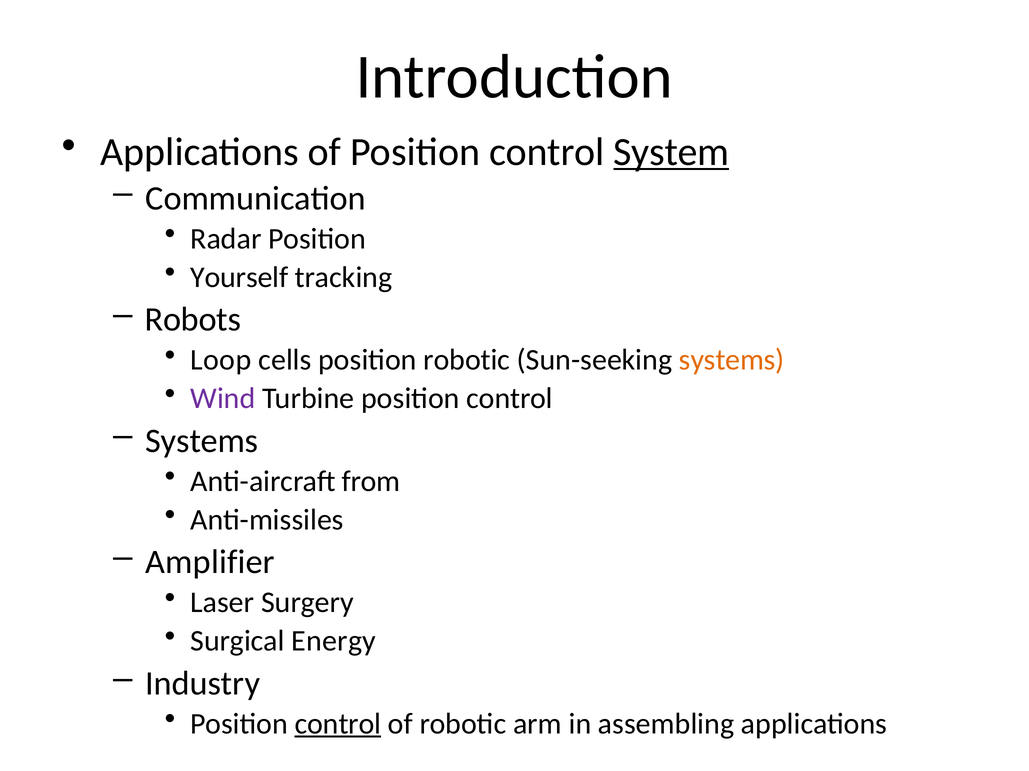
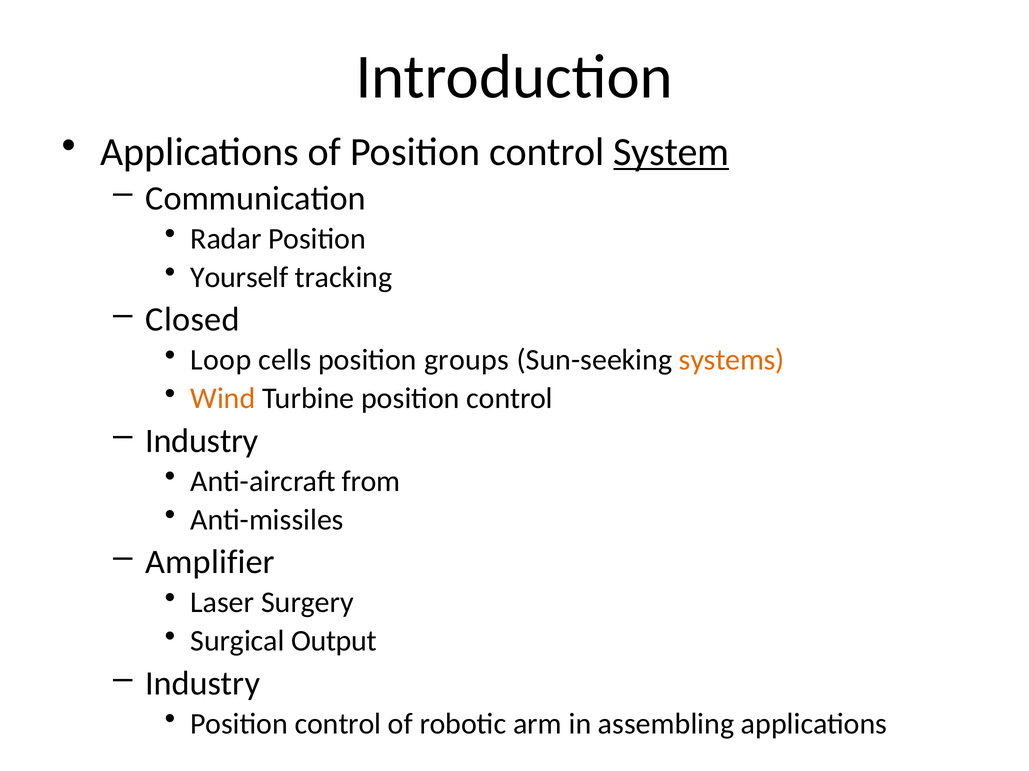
Robots: Robots -> Closed
position robotic: robotic -> groups
Wind colour: purple -> orange
Systems at (202, 441): Systems -> Industry
Energy: Energy -> Output
control at (338, 724) underline: present -> none
